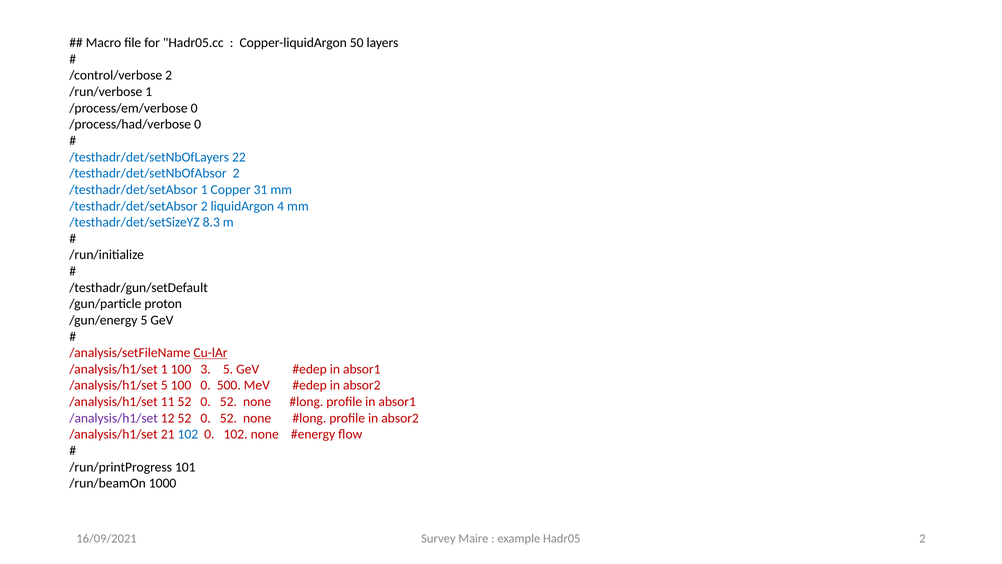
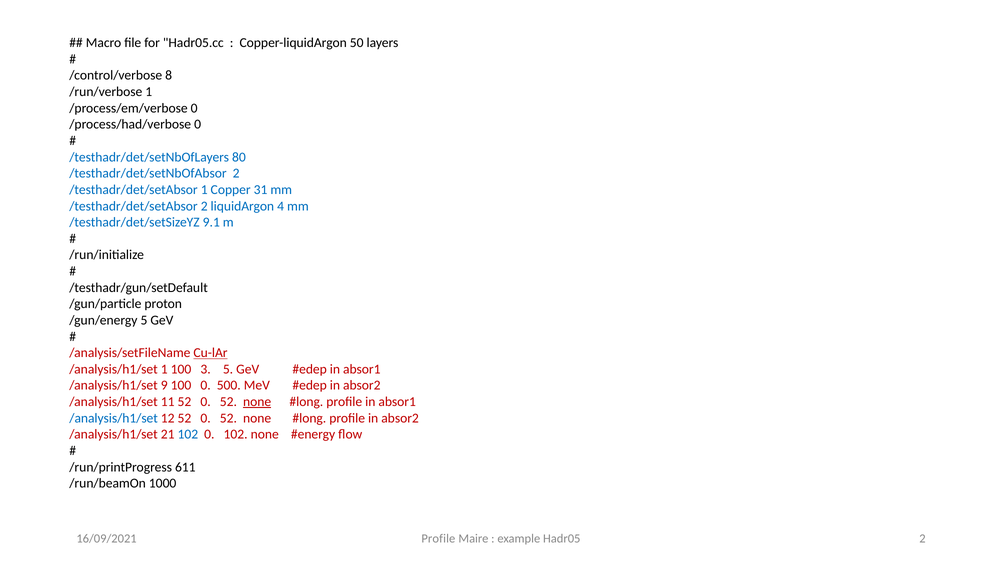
/control/verbose 2: 2 -> 8
22: 22 -> 80
8.3: 8.3 -> 9.1
/analysis/h1/set 5: 5 -> 9
none at (257, 402) underline: none -> present
/analysis/h1/set at (114, 418) colour: purple -> blue
101: 101 -> 611
16/09/2021 Survey: Survey -> Profile
